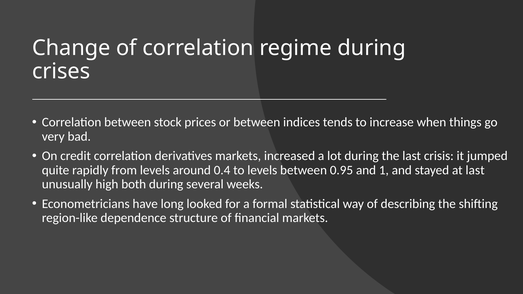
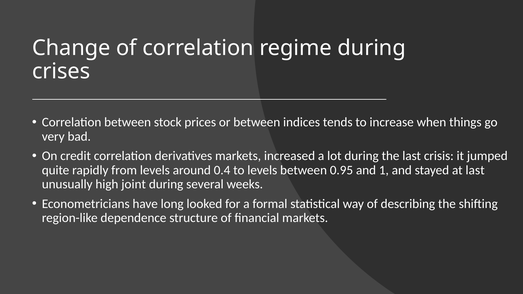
both: both -> joint
